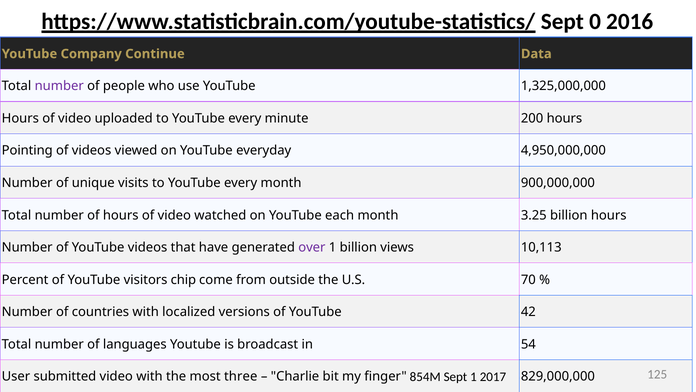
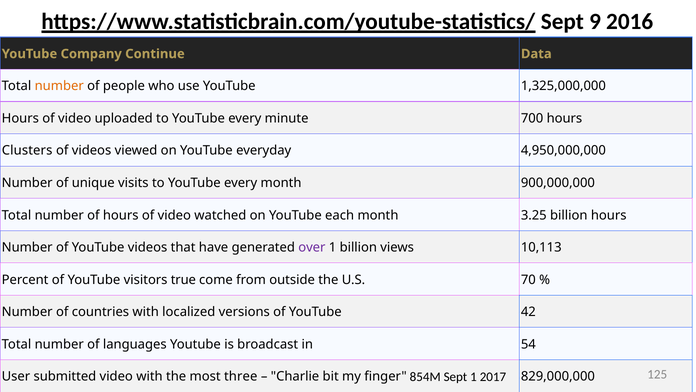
0: 0 -> 9
number at (59, 86) colour: purple -> orange
200: 200 -> 700
Pointing: Pointing -> Clusters
chip: chip -> true
